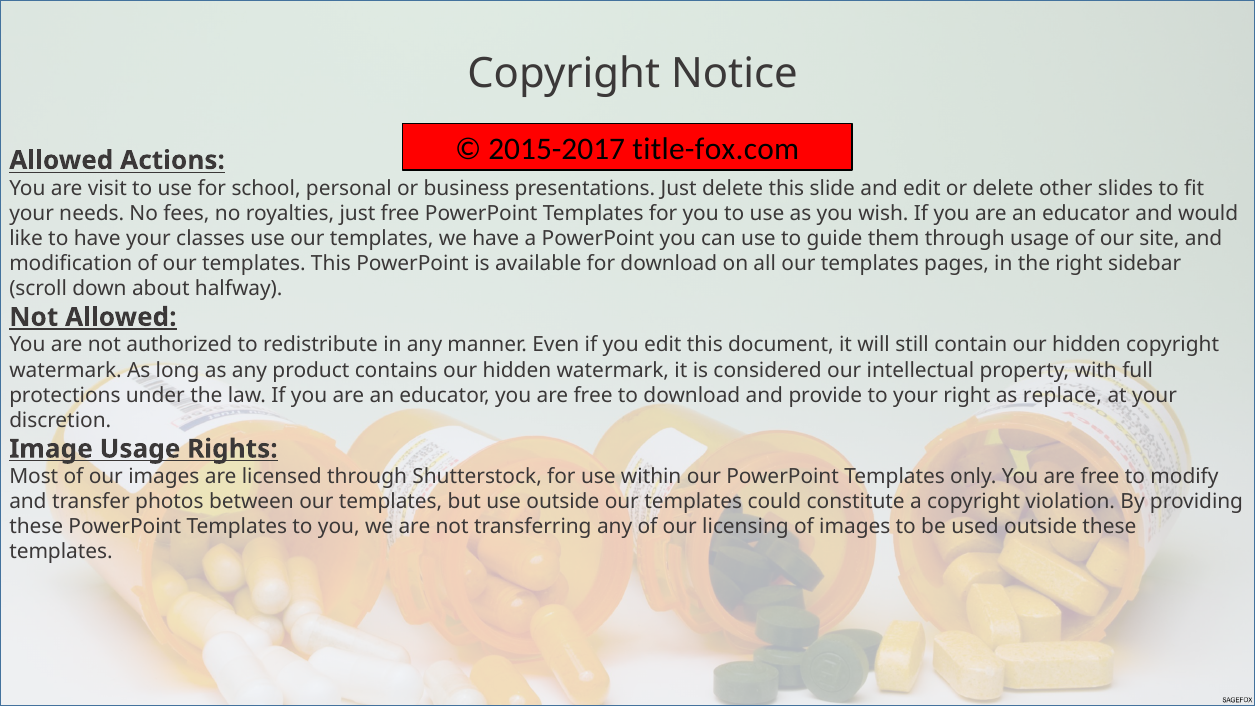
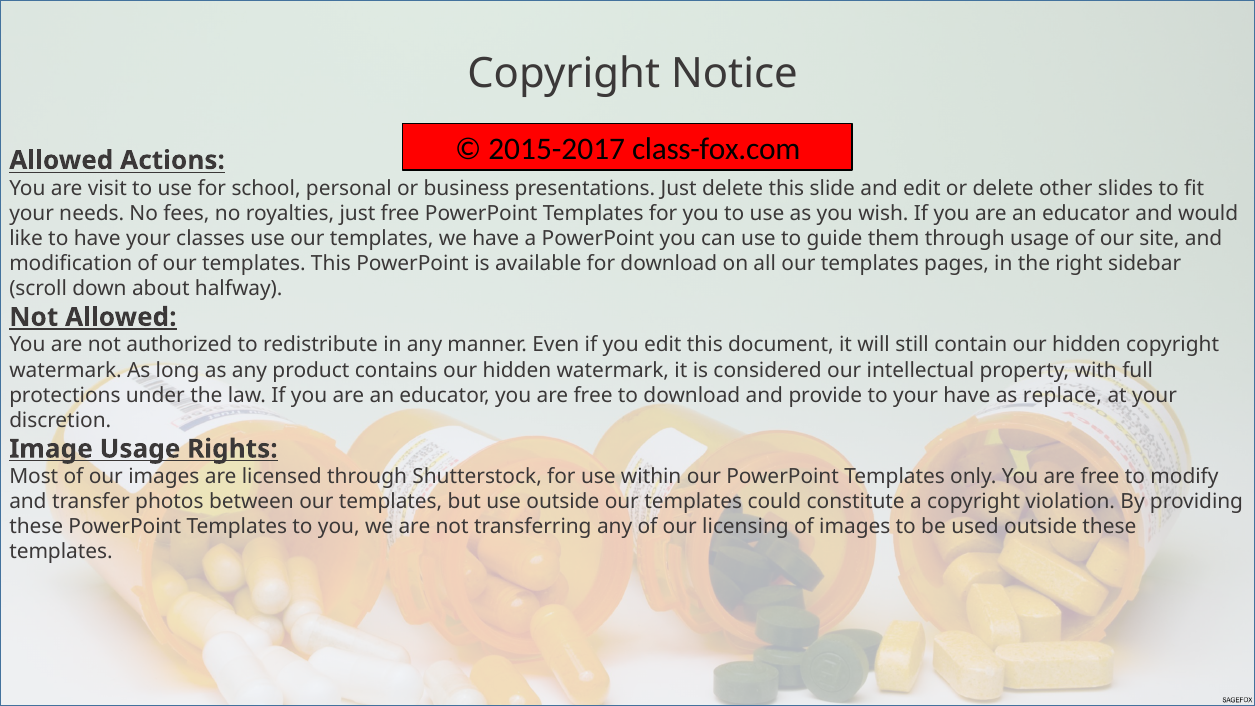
title-fox.com: title-fox.com -> class-fox.com
your right: right -> have
